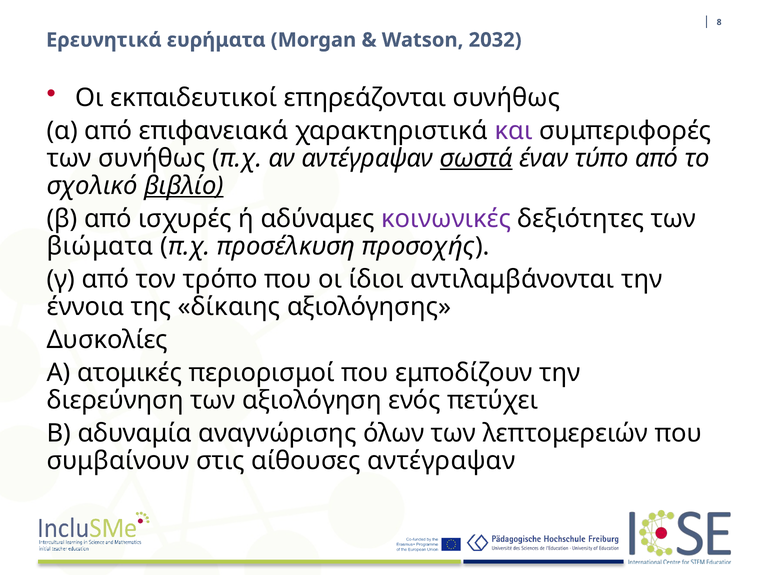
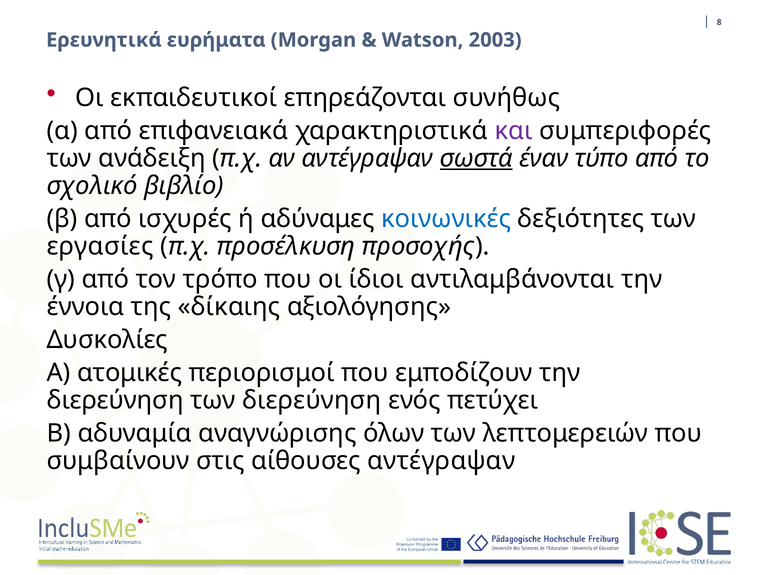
2032: 2032 -> 2003
των συνήθως: συνήθως -> ανάδειξη
βιβλίο underline: present -> none
κοινωνικές colour: purple -> blue
βιώματα: βιώματα -> εργασίες
των αξιολόγηση: αξιολόγηση -> διερεύνηση
